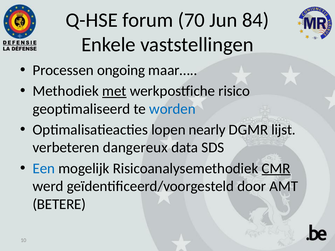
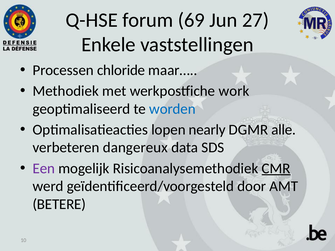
70: 70 -> 69
84: 84 -> 27
ongoing: ongoing -> chloride
met underline: present -> none
risico: risico -> work
lijst: lijst -> alle
Een colour: blue -> purple
